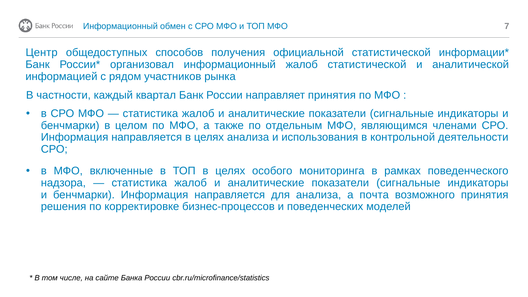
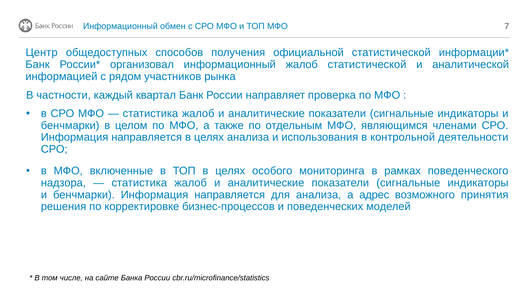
направляет принятия: принятия -> проверка
почта: почта -> адрес
